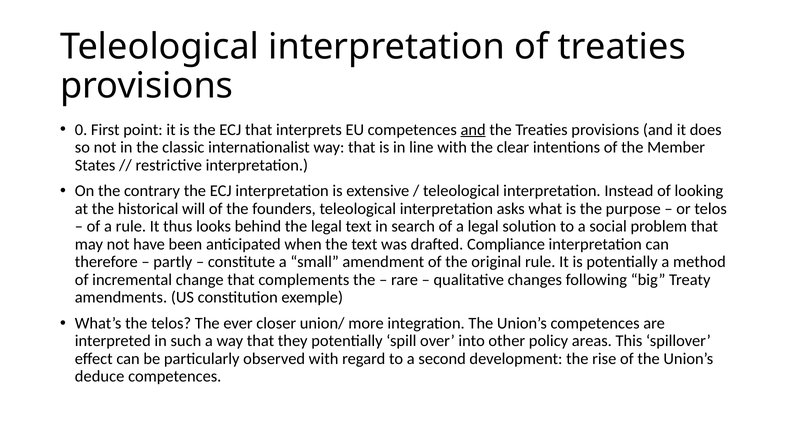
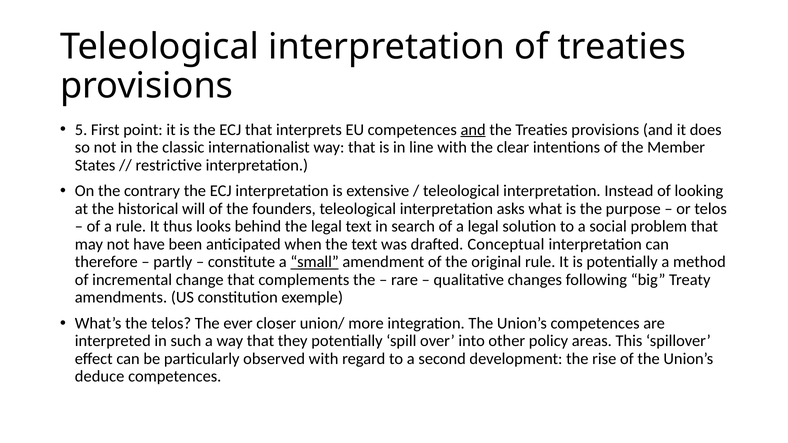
0: 0 -> 5
Compliance: Compliance -> Conceptual
small underline: none -> present
